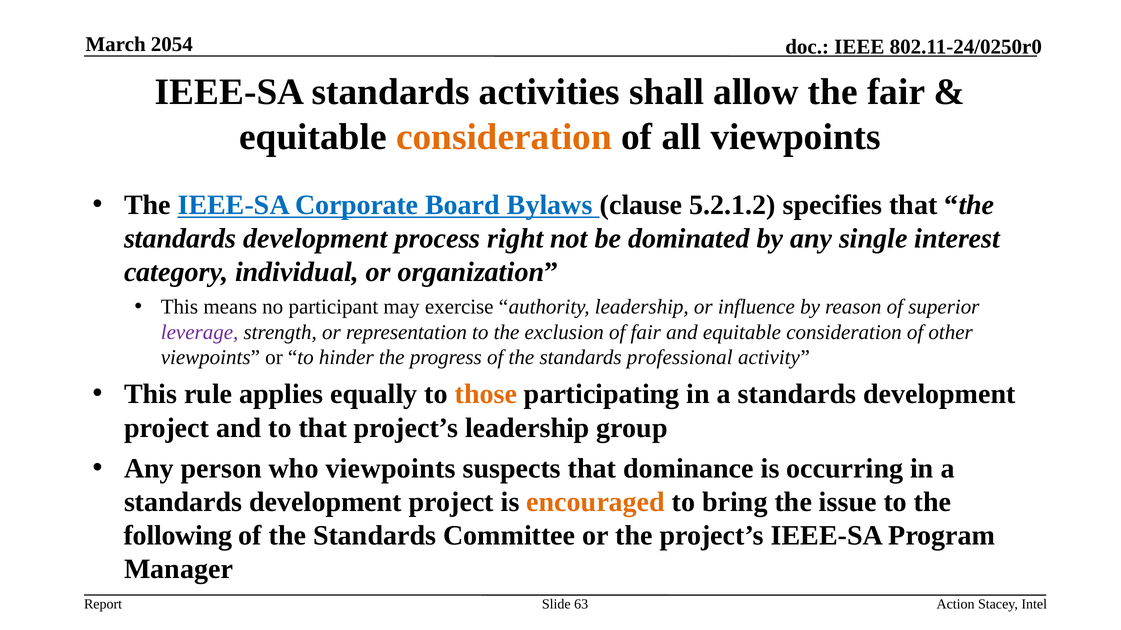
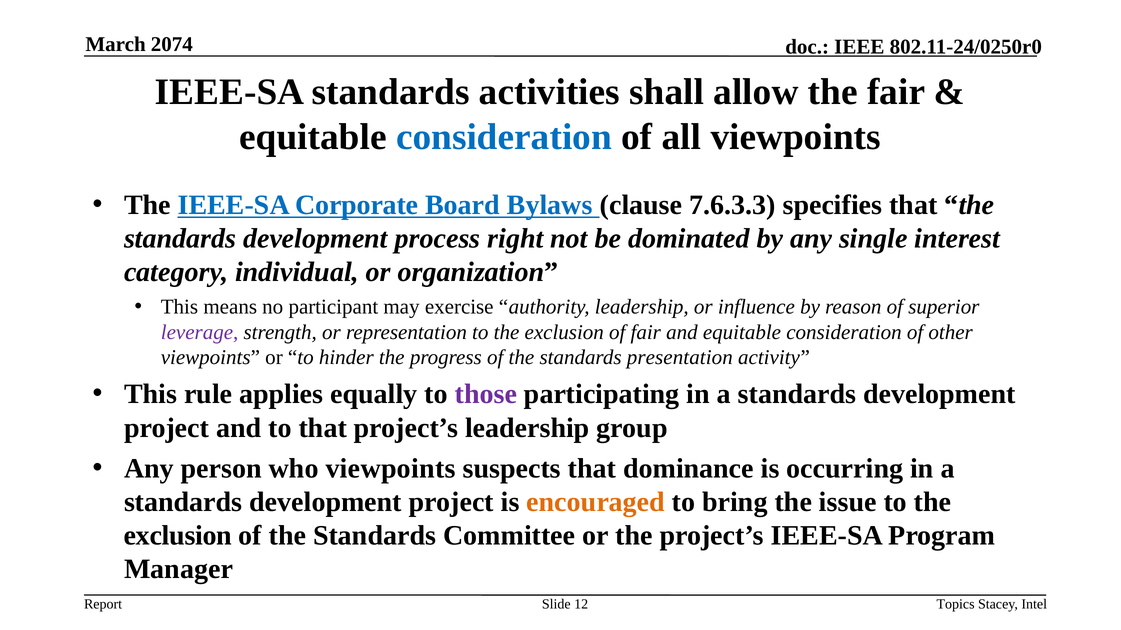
2054: 2054 -> 2074
consideration at (504, 137) colour: orange -> blue
5.2.1.2: 5.2.1.2 -> 7.6.3.3
professional: professional -> presentation
those colour: orange -> purple
following at (178, 536): following -> exclusion
63: 63 -> 12
Action: Action -> Topics
